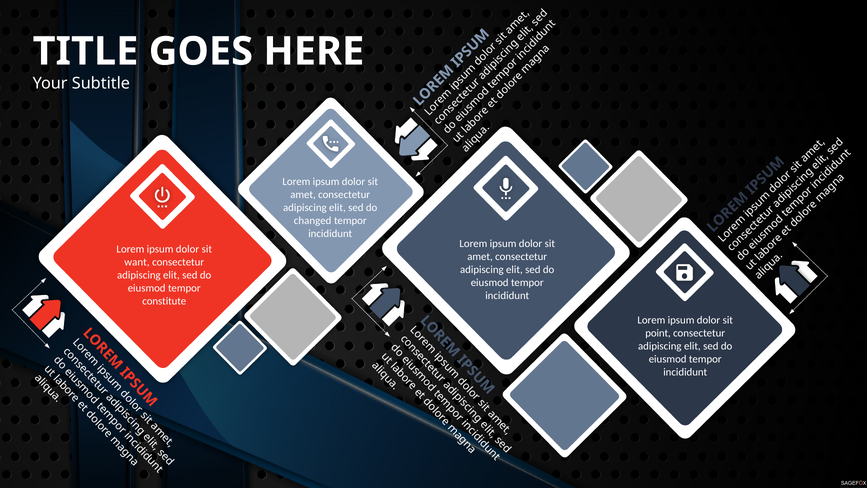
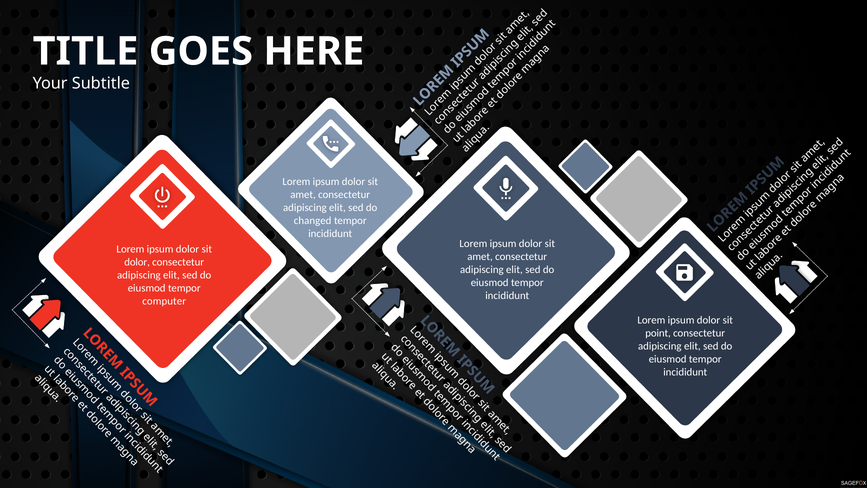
want at (137, 262): want -> dolor
constitute: constitute -> computer
